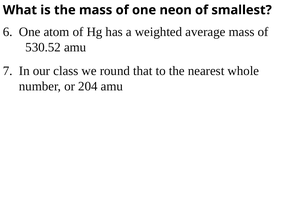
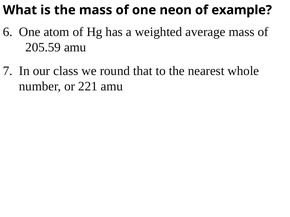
smallest: smallest -> example
530.52: 530.52 -> 205.59
204: 204 -> 221
